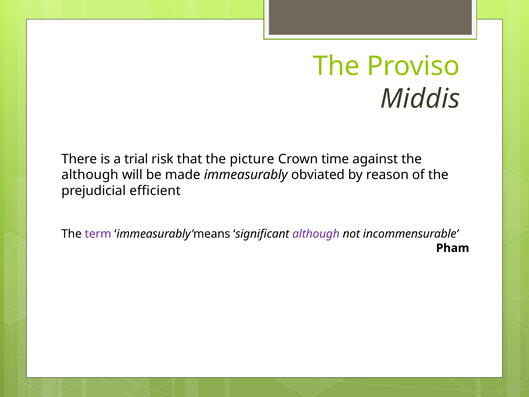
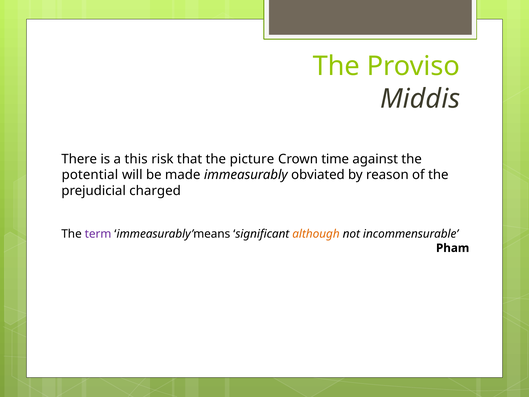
trial: trial -> this
although at (90, 175): although -> potential
efficient: efficient -> charged
although at (316, 234) colour: purple -> orange
